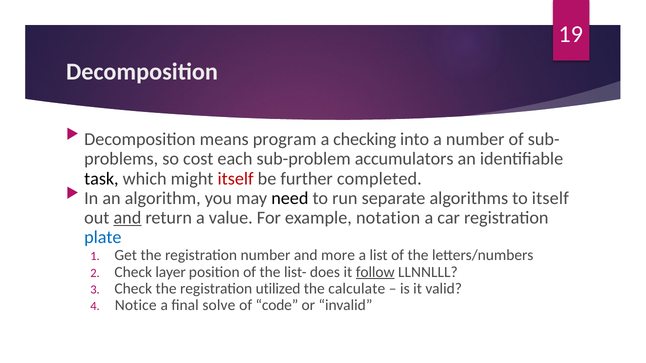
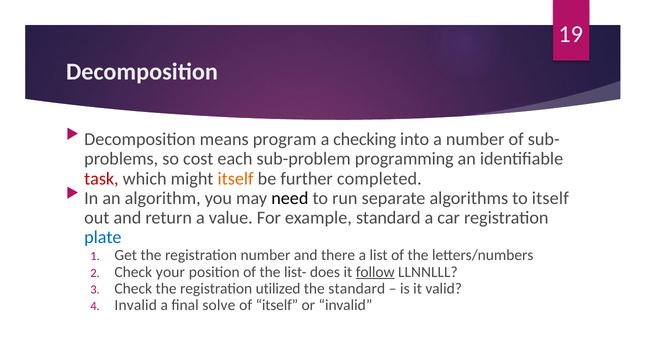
accumulators: accumulators -> programming
task colour: black -> red
itself at (236, 179) colour: red -> orange
and at (127, 218) underline: present -> none
example notation: notation -> standard
more: more -> there
layer: layer -> your
the calculate: calculate -> standard
Notice at (136, 306): Notice -> Invalid
of code: code -> itself
